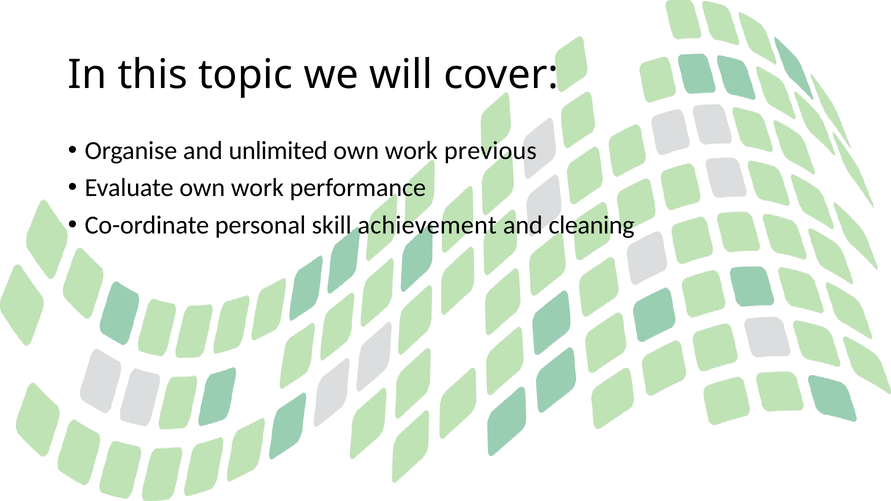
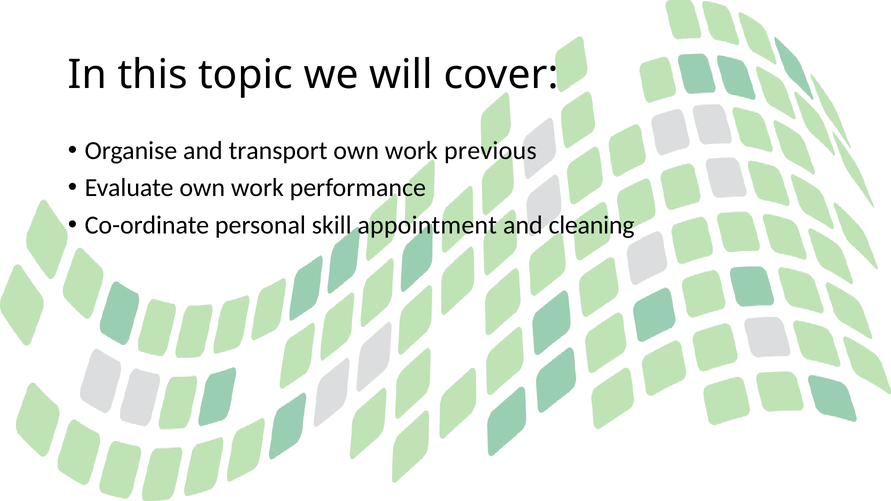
unlimited: unlimited -> transport
achievement: achievement -> appointment
